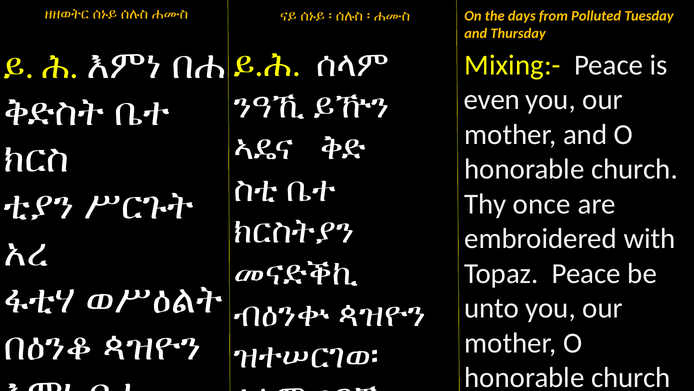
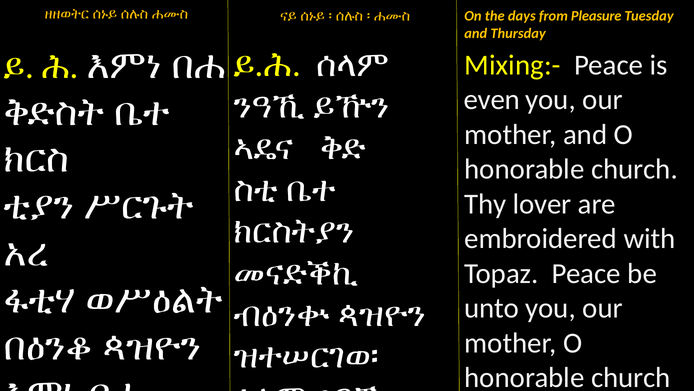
Polluted: Polluted -> Pleasure
once: once -> lover
